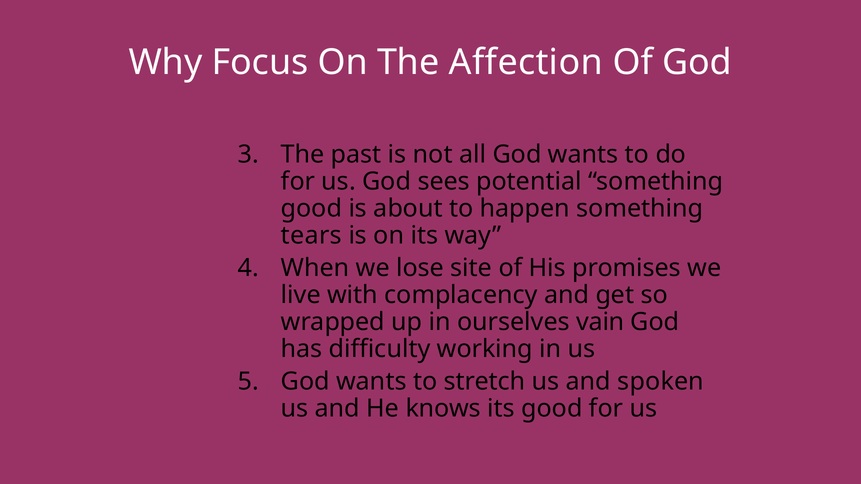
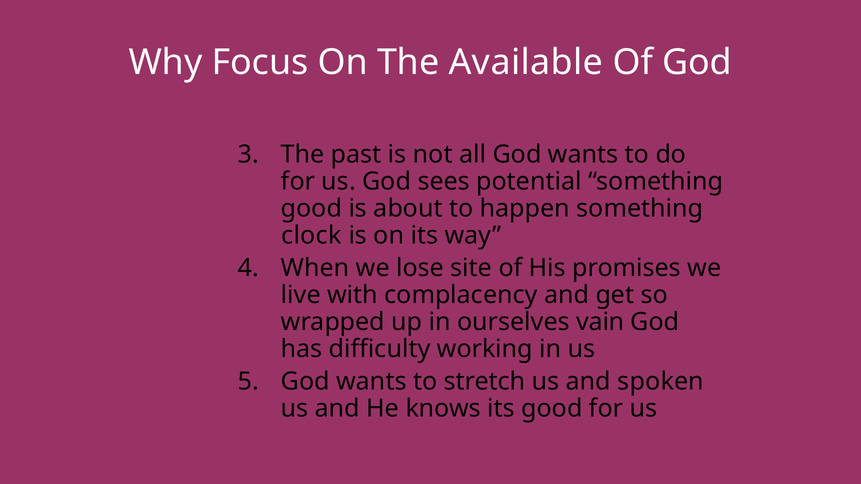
Affection: Affection -> Available
tears: tears -> clock
